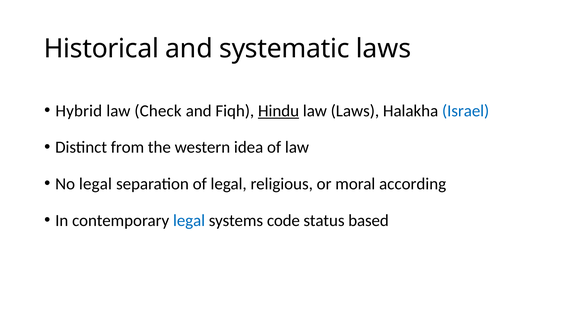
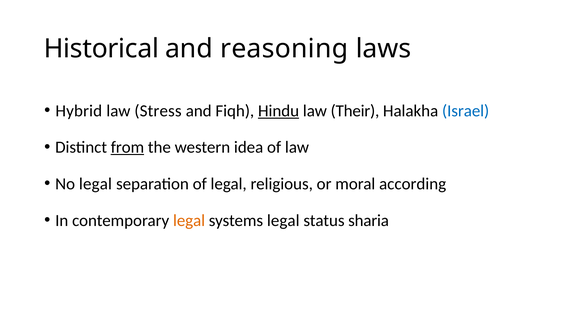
systematic: systematic -> reasoning
Check: Check -> Stress
law Laws: Laws -> Their
from underline: none -> present
legal at (189, 220) colour: blue -> orange
systems code: code -> legal
based: based -> sharia
